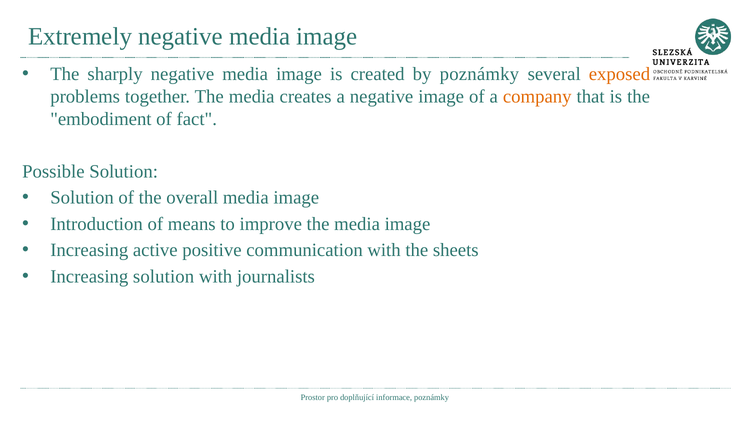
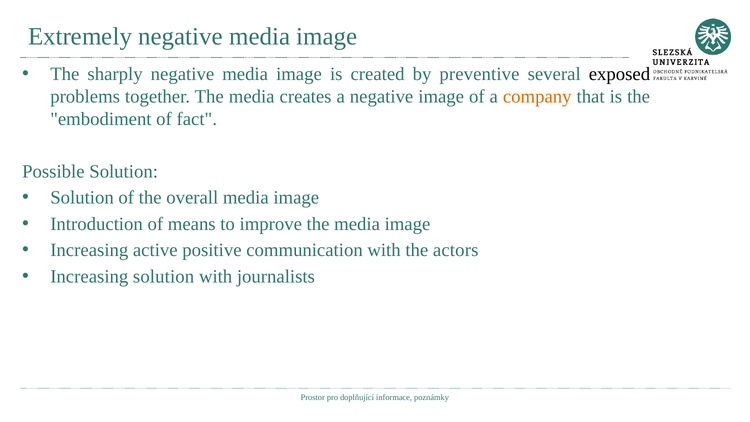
by poznámky: poznámky -> preventive
exposed colour: orange -> black
sheets: sheets -> actors
